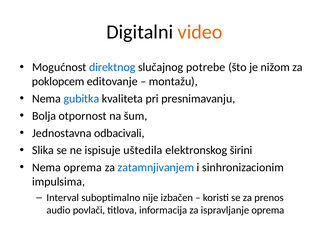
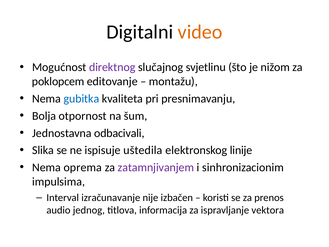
direktnog colour: blue -> purple
potrebe: potrebe -> svjetlinu
širini: širini -> linije
zatamnjivanjem colour: blue -> purple
suboptimalno: suboptimalno -> izračunavanje
povlači: povlači -> jednog
ispravljanje oprema: oprema -> vektora
